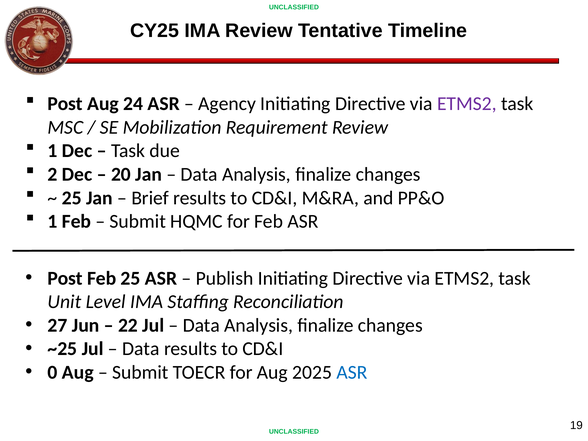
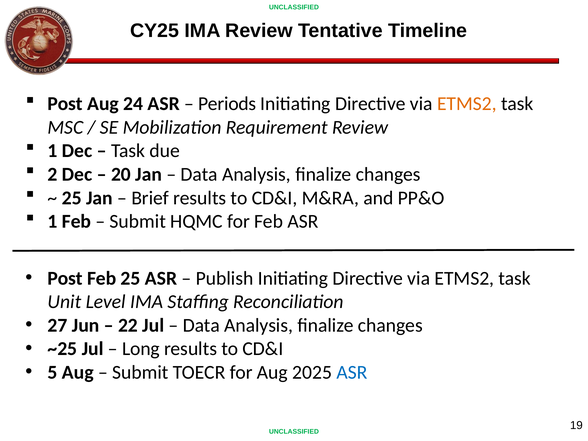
Agency: Agency -> Periods
ETMS2 at (467, 104) colour: purple -> orange
Data at (141, 349): Data -> Long
0: 0 -> 5
